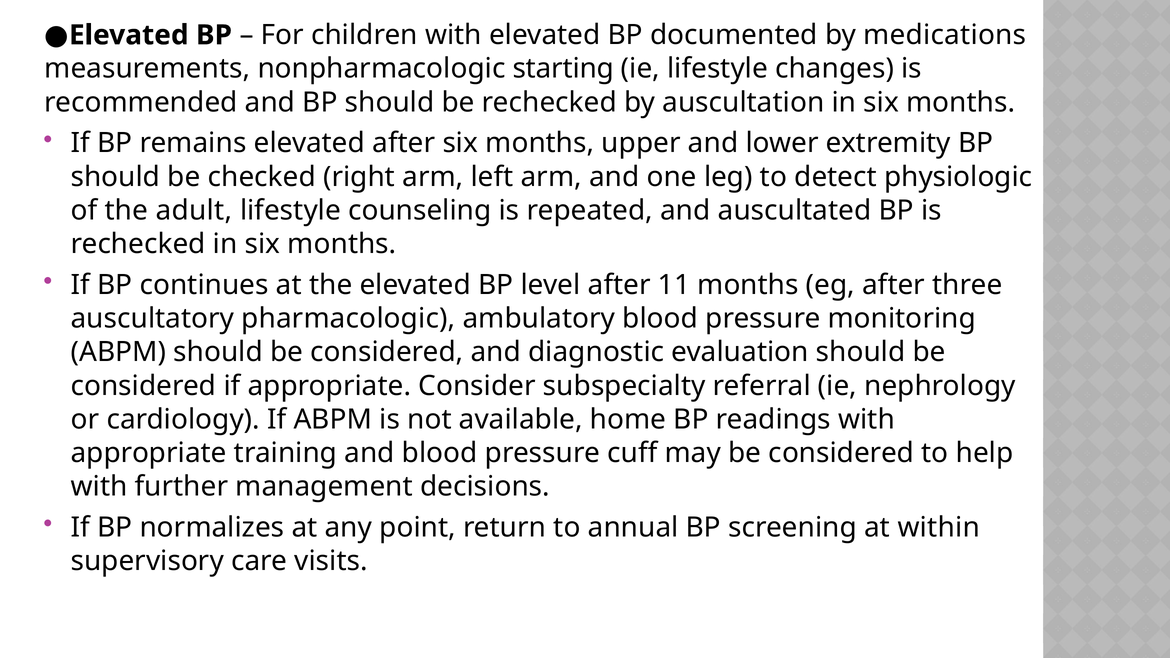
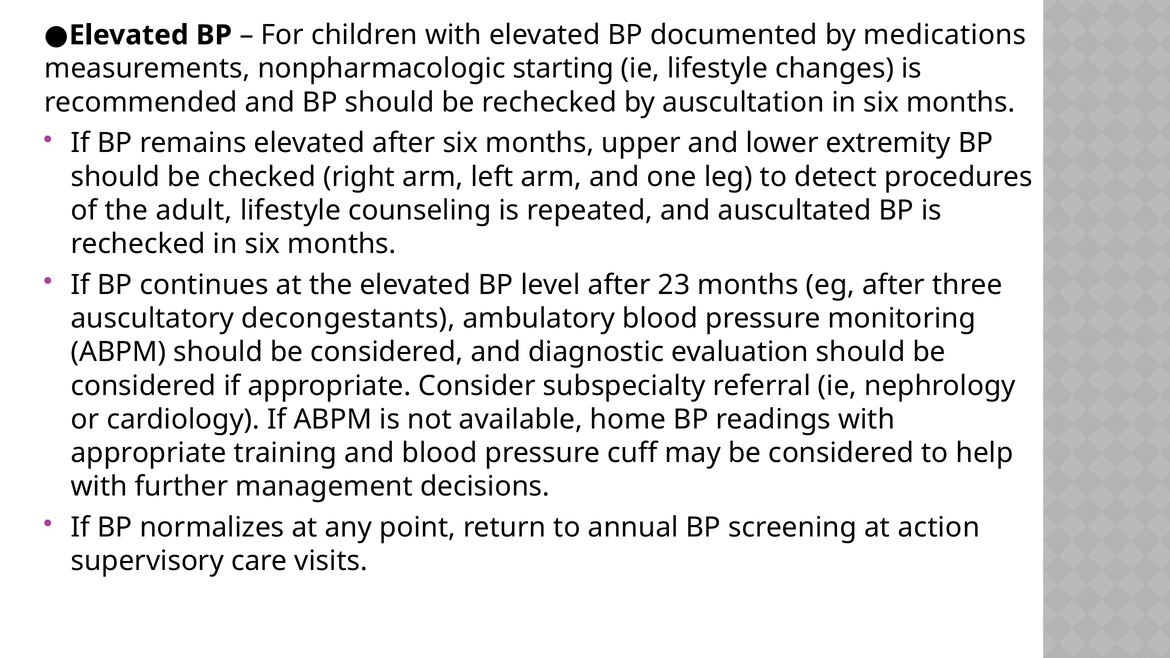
physiologic: physiologic -> procedures
11: 11 -> 23
pharmacologic: pharmacologic -> decongestants
within: within -> action
